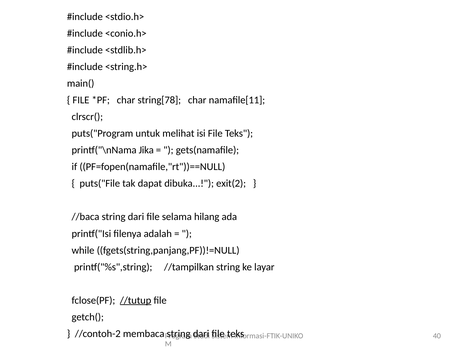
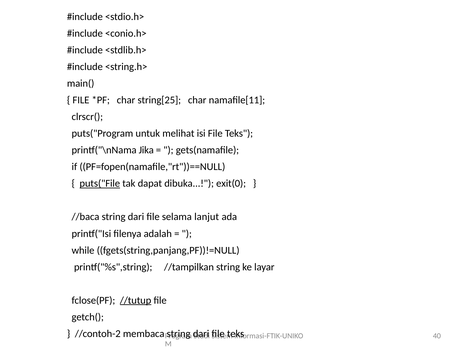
string[78: string[78 -> string[25
puts("File underline: none -> present
exit(2: exit(2 -> exit(0
hilang: hilang -> lanjut
